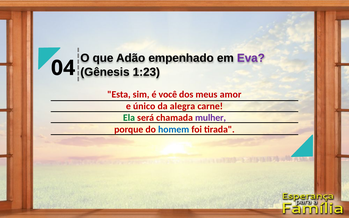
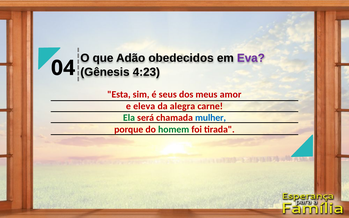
empenhado: empenhado -> obedecidos
1:23: 1:23 -> 4:23
você: você -> seus
único: único -> eleva
mulher colour: purple -> blue
homem colour: blue -> green
